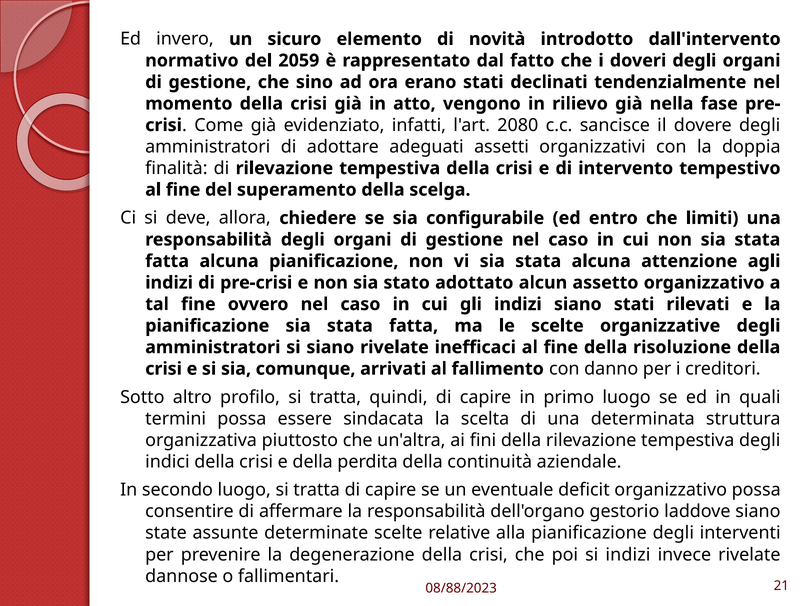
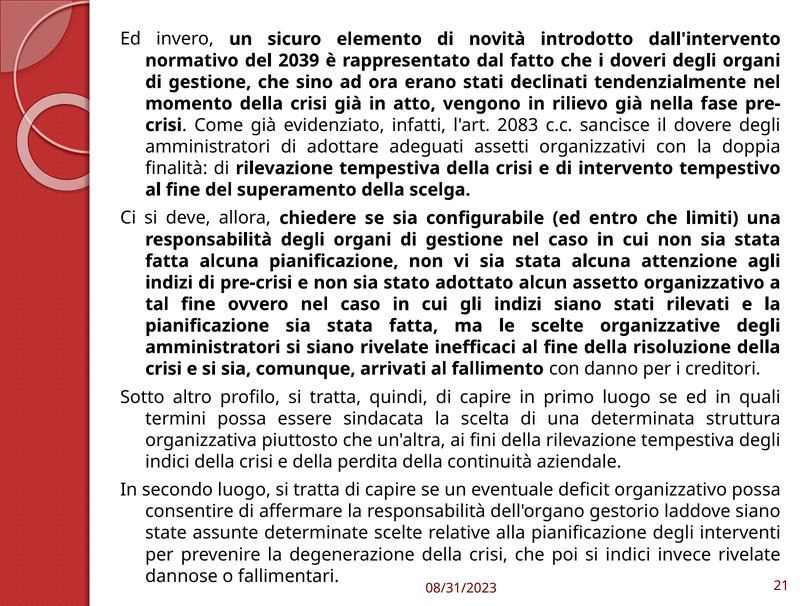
2059: 2059 -> 2039
2080: 2080 -> 2083
si indizi: indizi -> indici
08/88/2023: 08/88/2023 -> 08/31/2023
